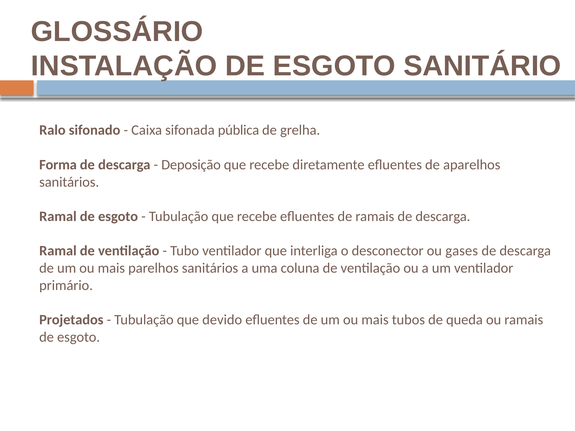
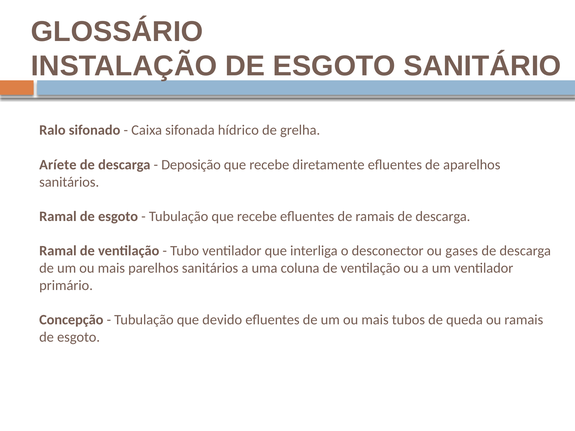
pública: pública -> hídrico
Forma: Forma -> Aríete
Projetados: Projetados -> Concepção
